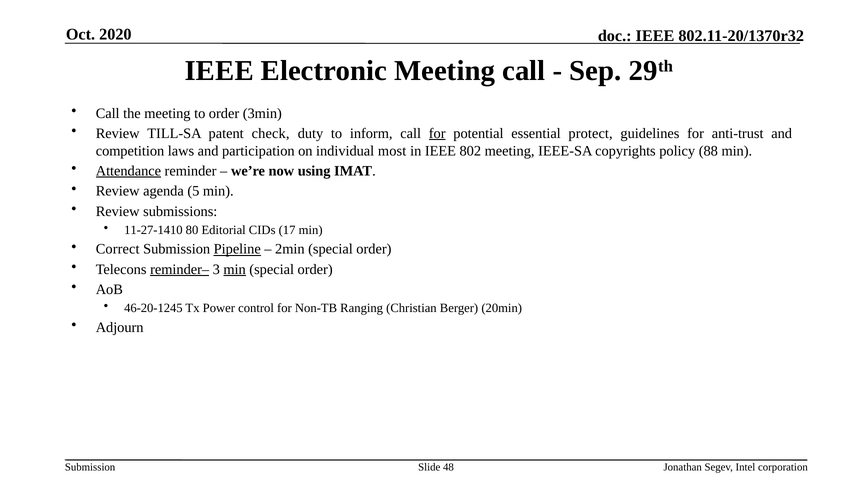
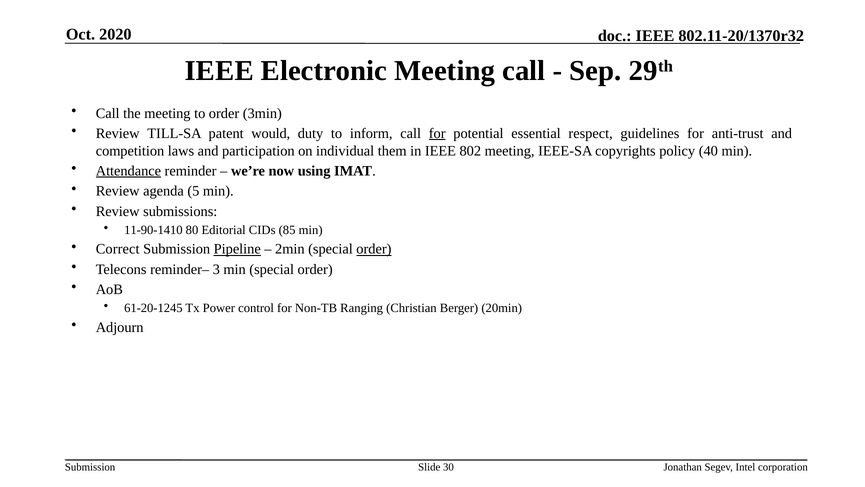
check: check -> would
protect: protect -> respect
most: most -> them
88: 88 -> 40
11-27-1410: 11-27-1410 -> 11-90-1410
17: 17 -> 85
order at (374, 249) underline: none -> present
reminder– underline: present -> none
min at (235, 269) underline: present -> none
46-20-1245: 46-20-1245 -> 61-20-1245
48: 48 -> 30
